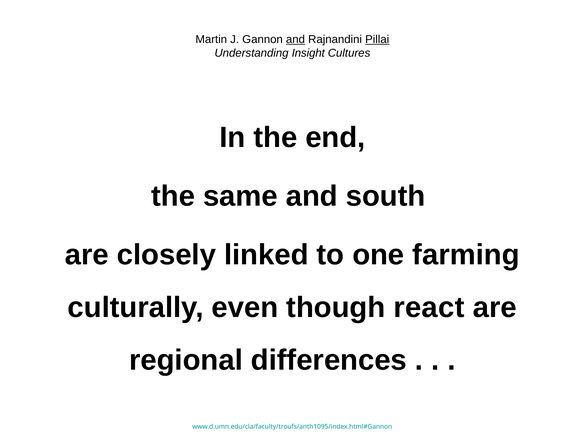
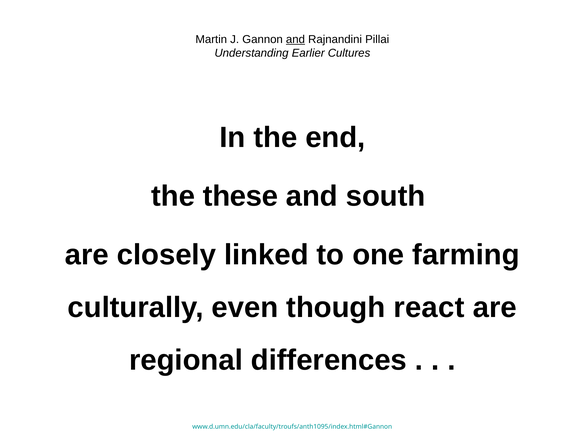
Pillai underline: present -> none
Insight: Insight -> Earlier
same: same -> these
